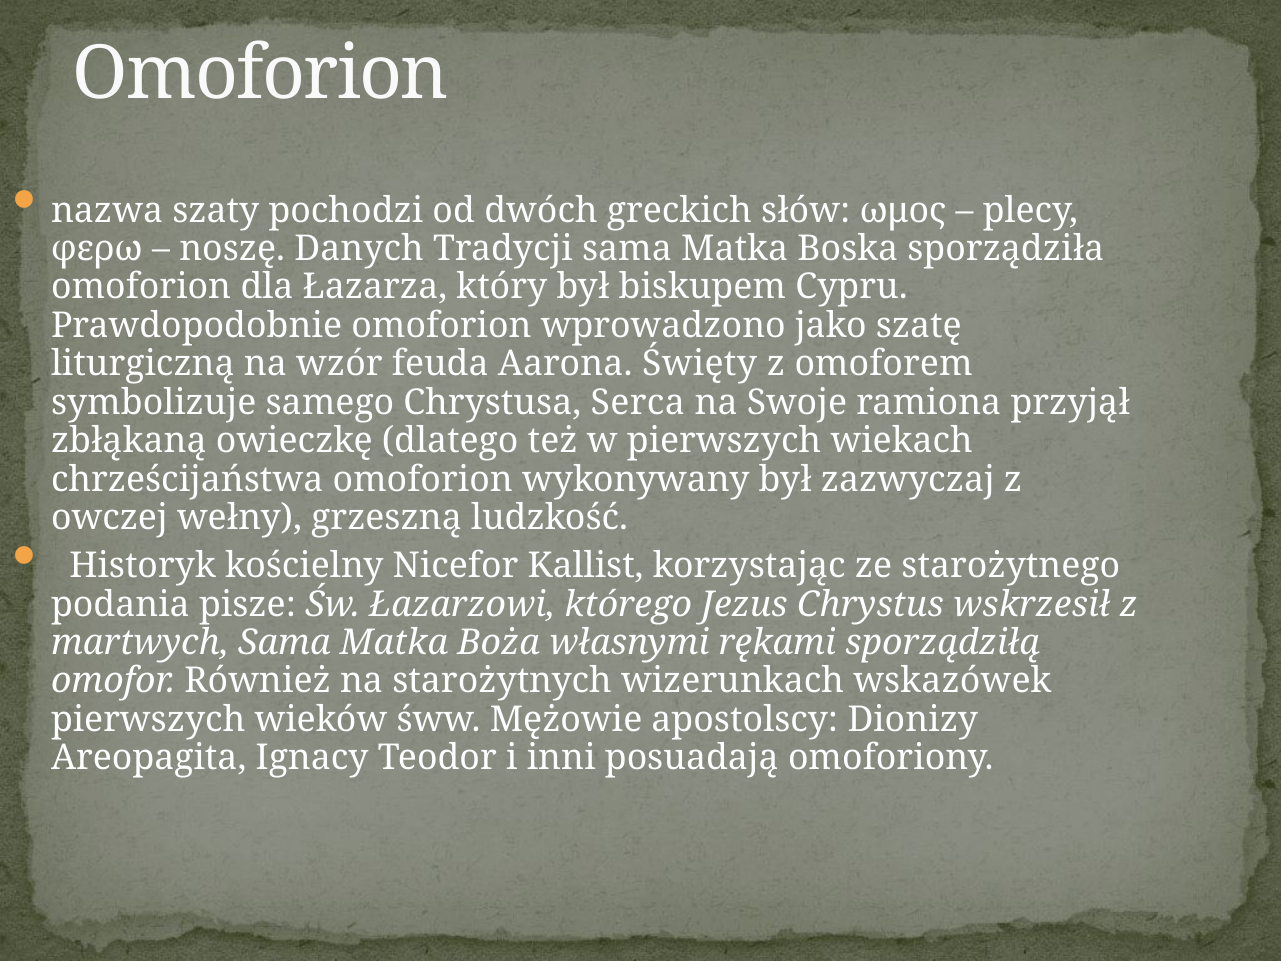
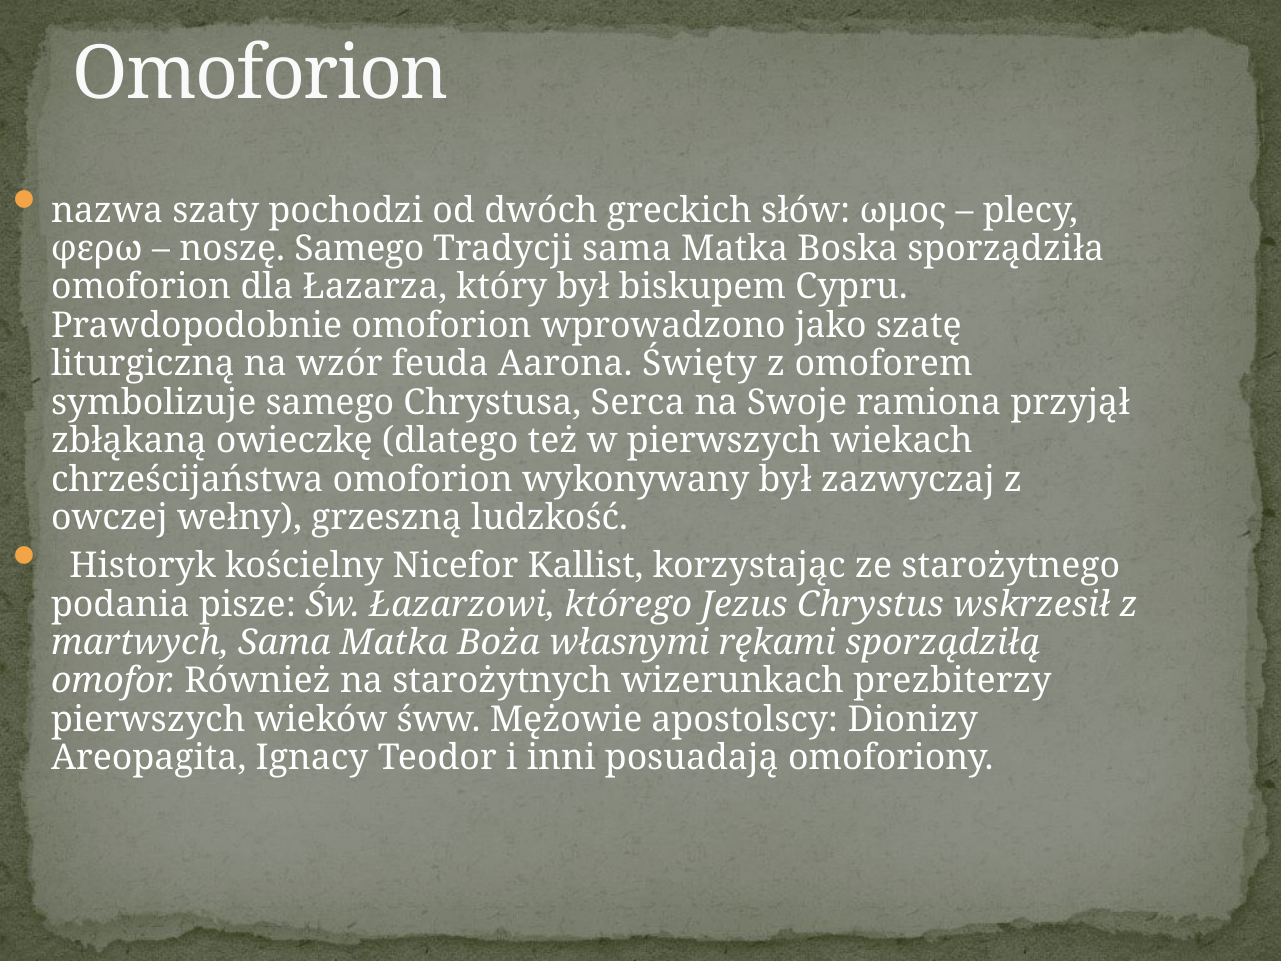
noszę Danych: Danych -> Samego
wskazówek: wskazówek -> prezbiterzy
